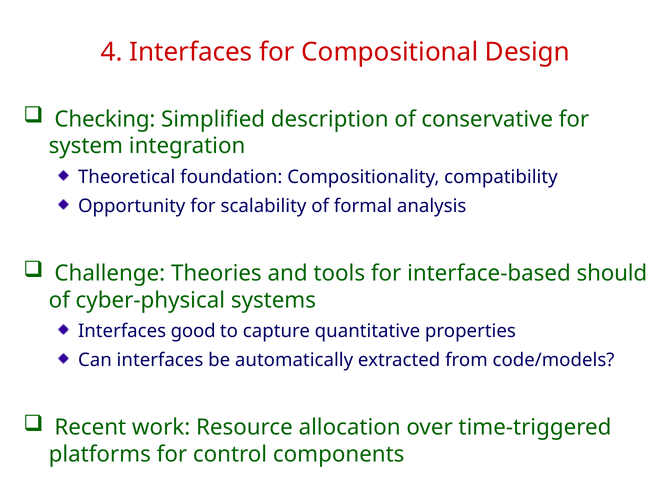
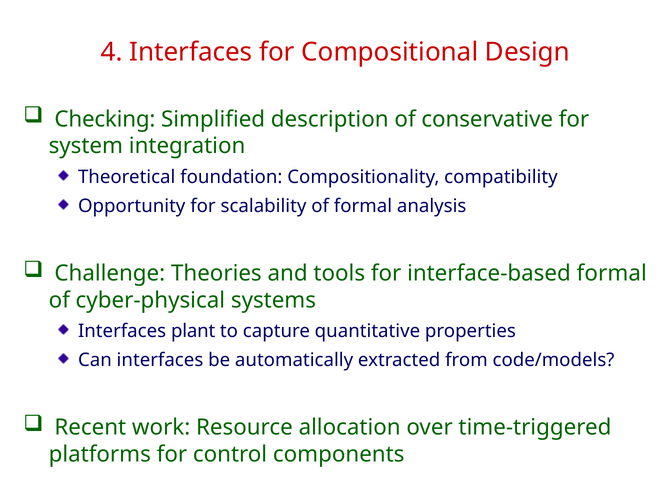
interface-based should: should -> formal
good: good -> plant
